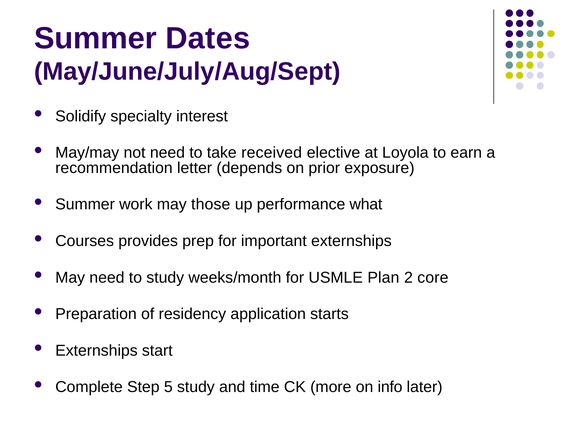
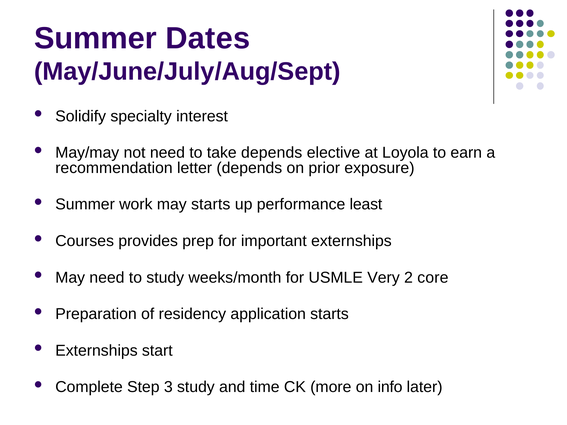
take received: received -> depends
may those: those -> starts
what: what -> least
Plan: Plan -> Very
5: 5 -> 3
